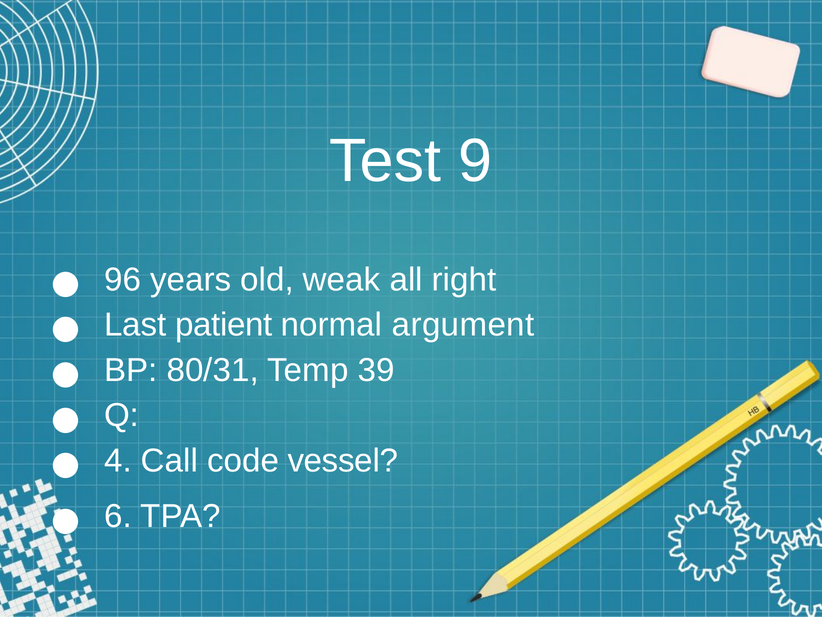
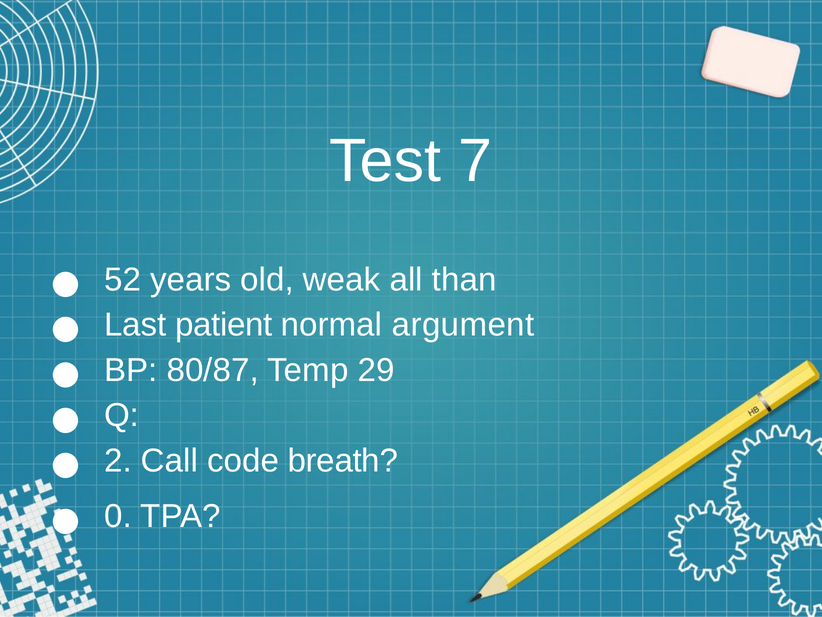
9: 9 -> 7
96: 96 -> 52
right: right -> than
80/31: 80/31 -> 80/87
39: 39 -> 29
4: 4 -> 2
vessel: vessel -> breath
6: 6 -> 0
